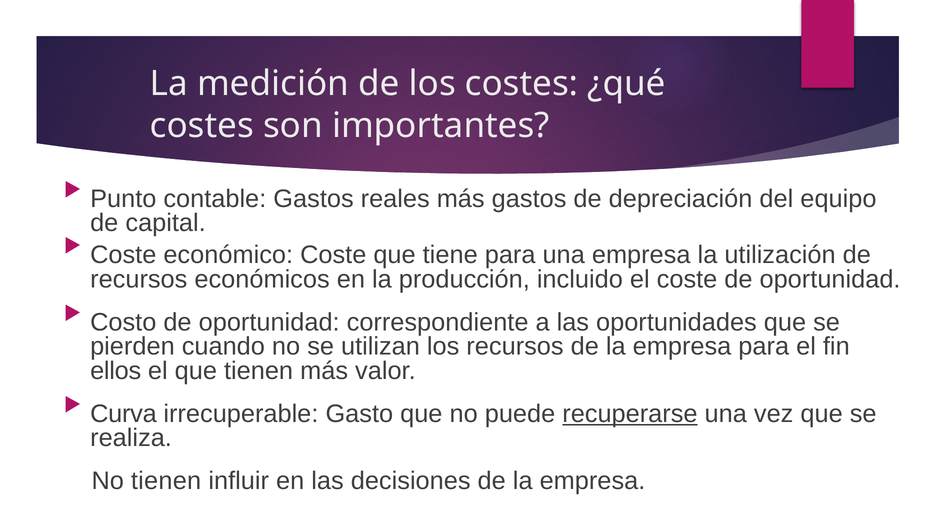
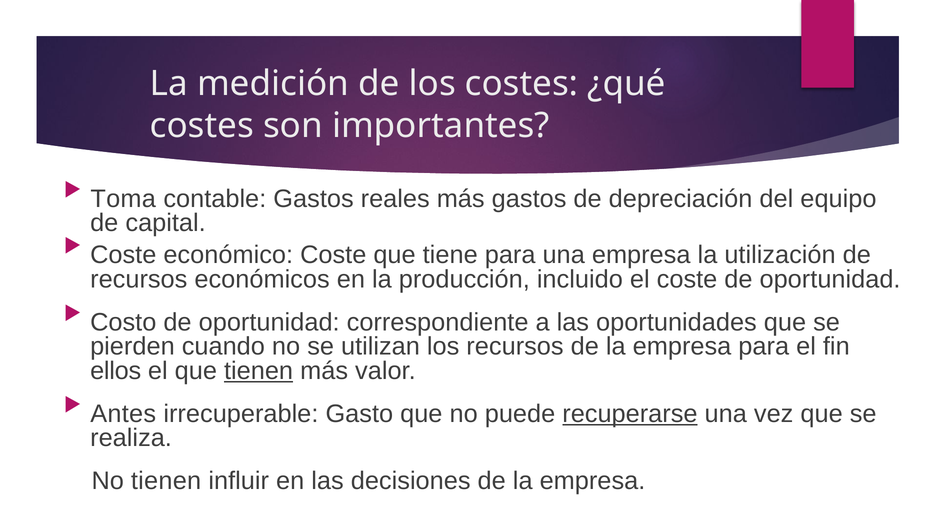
Punto: Punto -> Toma
tienen at (259, 371) underline: none -> present
Curva: Curva -> Antes
